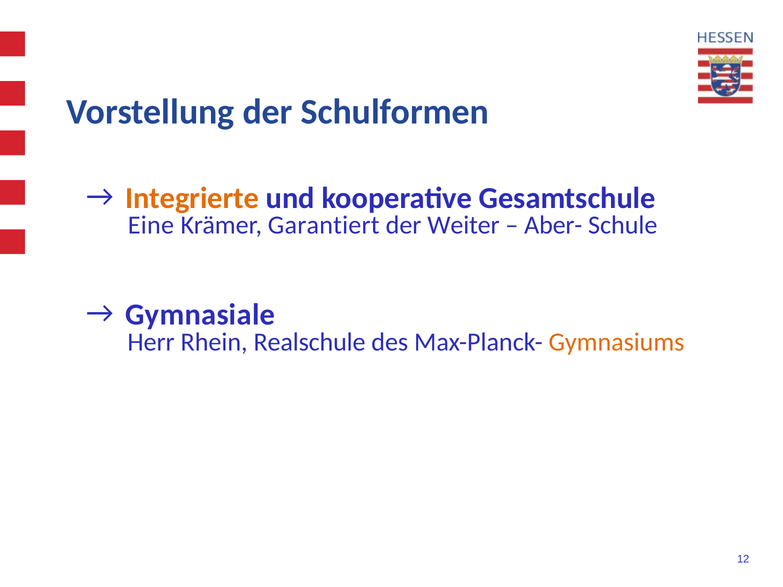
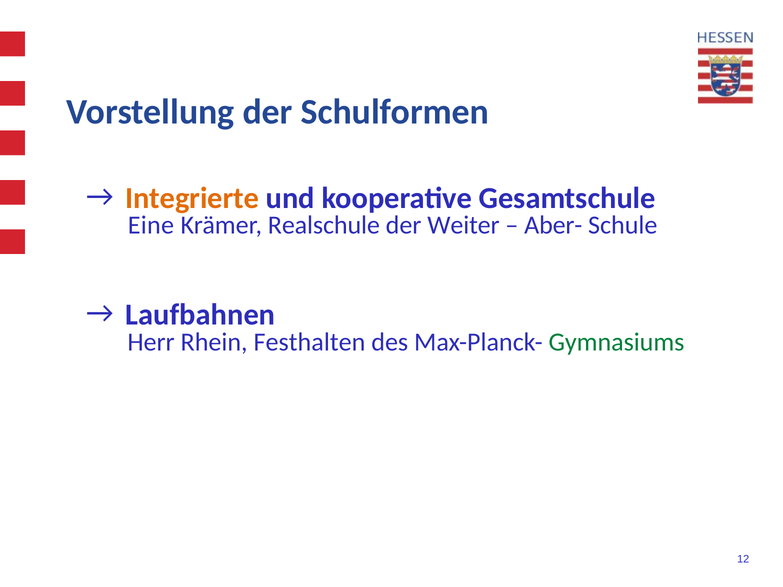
Garantiert: Garantiert -> Realschule
Gymnasiale: Gymnasiale -> Laufbahnen
Realschule: Realschule -> Festhalten
Gymnasiums colour: orange -> green
